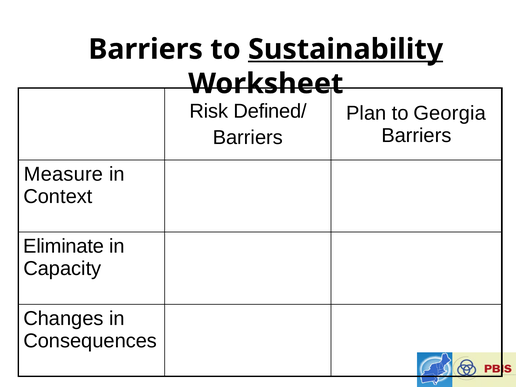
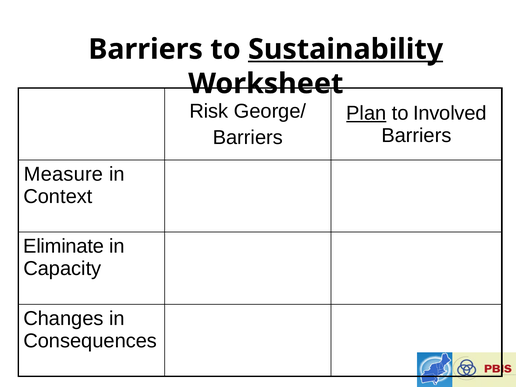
Defined/: Defined/ -> George/
Plan underline: none -> present
Georgia: Georgia -> Involved
